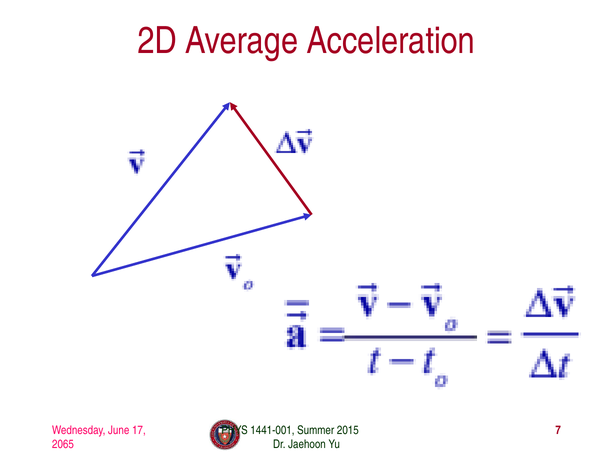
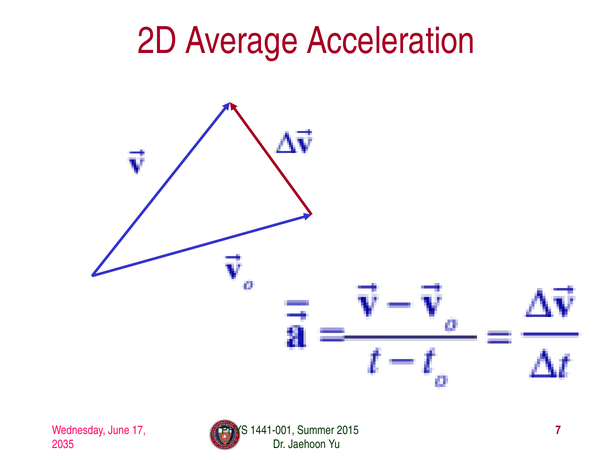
2065: 2065 -> 2035
